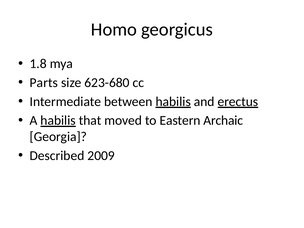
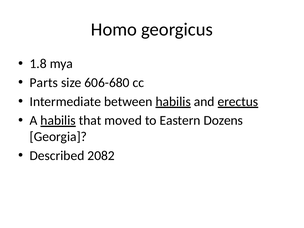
623-680: 623-680 -> 606-680
Archaic: Archaic -> Dozens
2009: 2009 -> 2082
